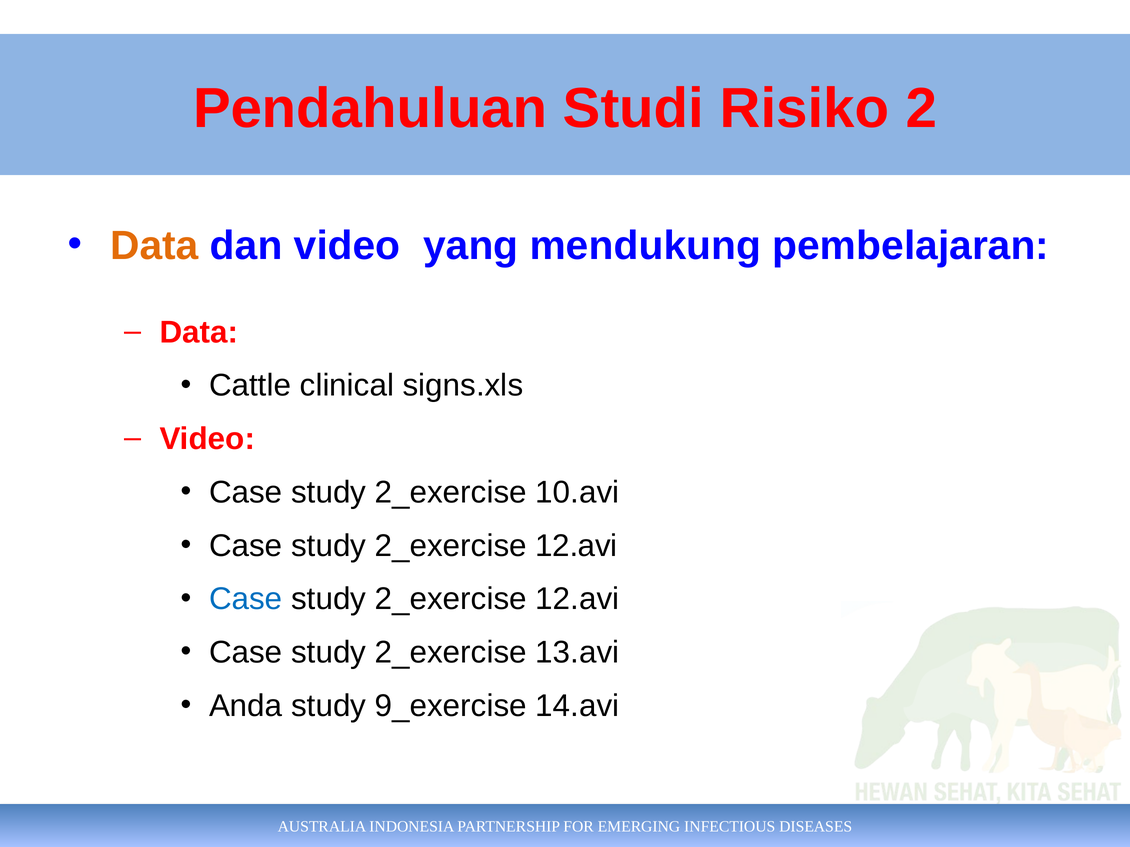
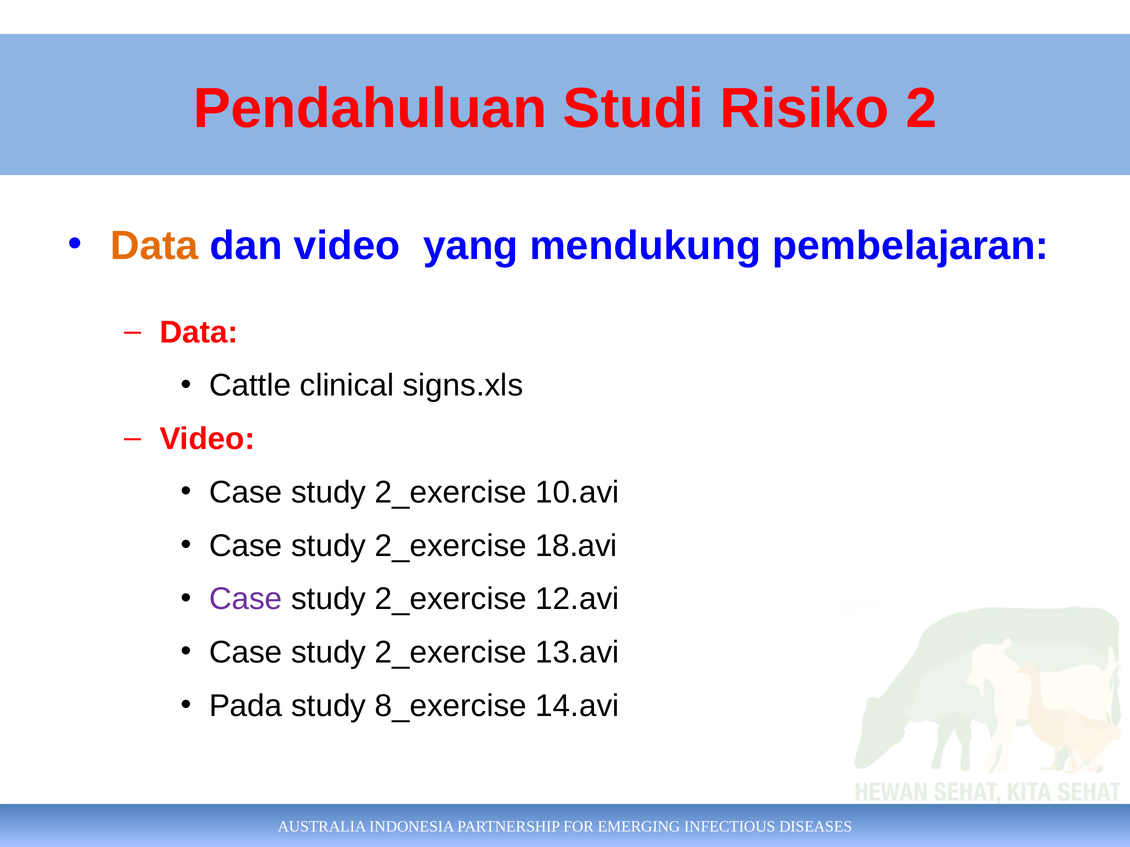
12.avi at (576, 546): 12.avi -> 18.avi
Case at (246, 599) colour: blue -> purple
Anda: Anda -> Pada
9_exercise: 9_exercise -> 8_exercise
